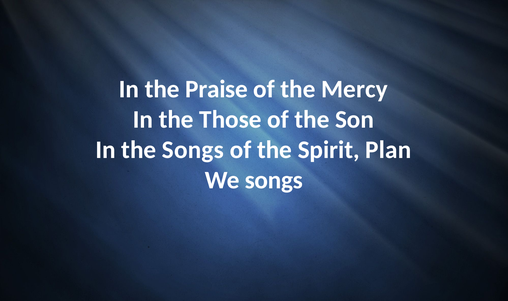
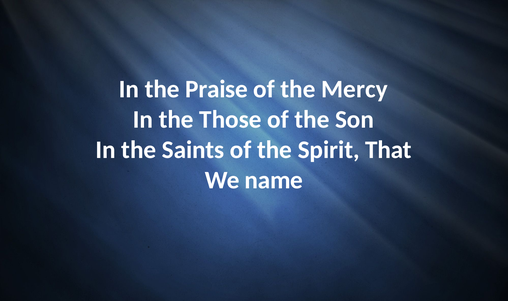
the Songs: Songs -> Saints
Plan: Plan -> That
We songs: songs -> name
